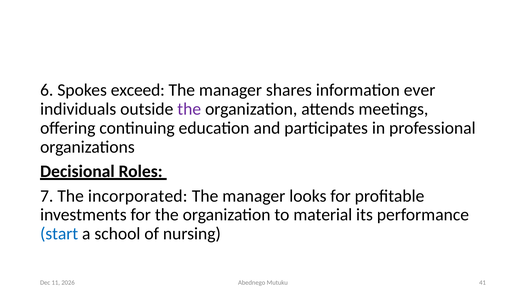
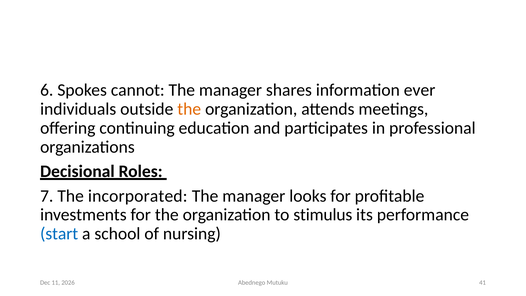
exceed: exceed -> cannot
the at (189, 109) colour: purple -> orange
material: material -> stimulus
